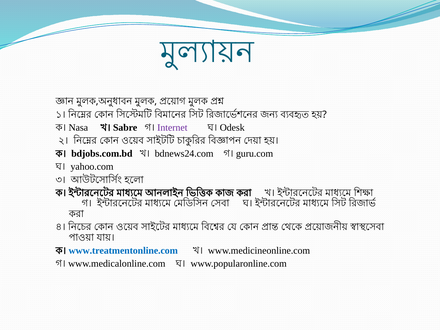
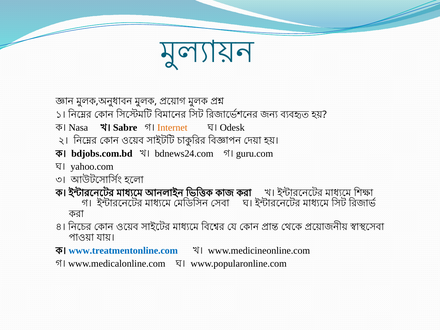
Internet colour: purple -> orange
